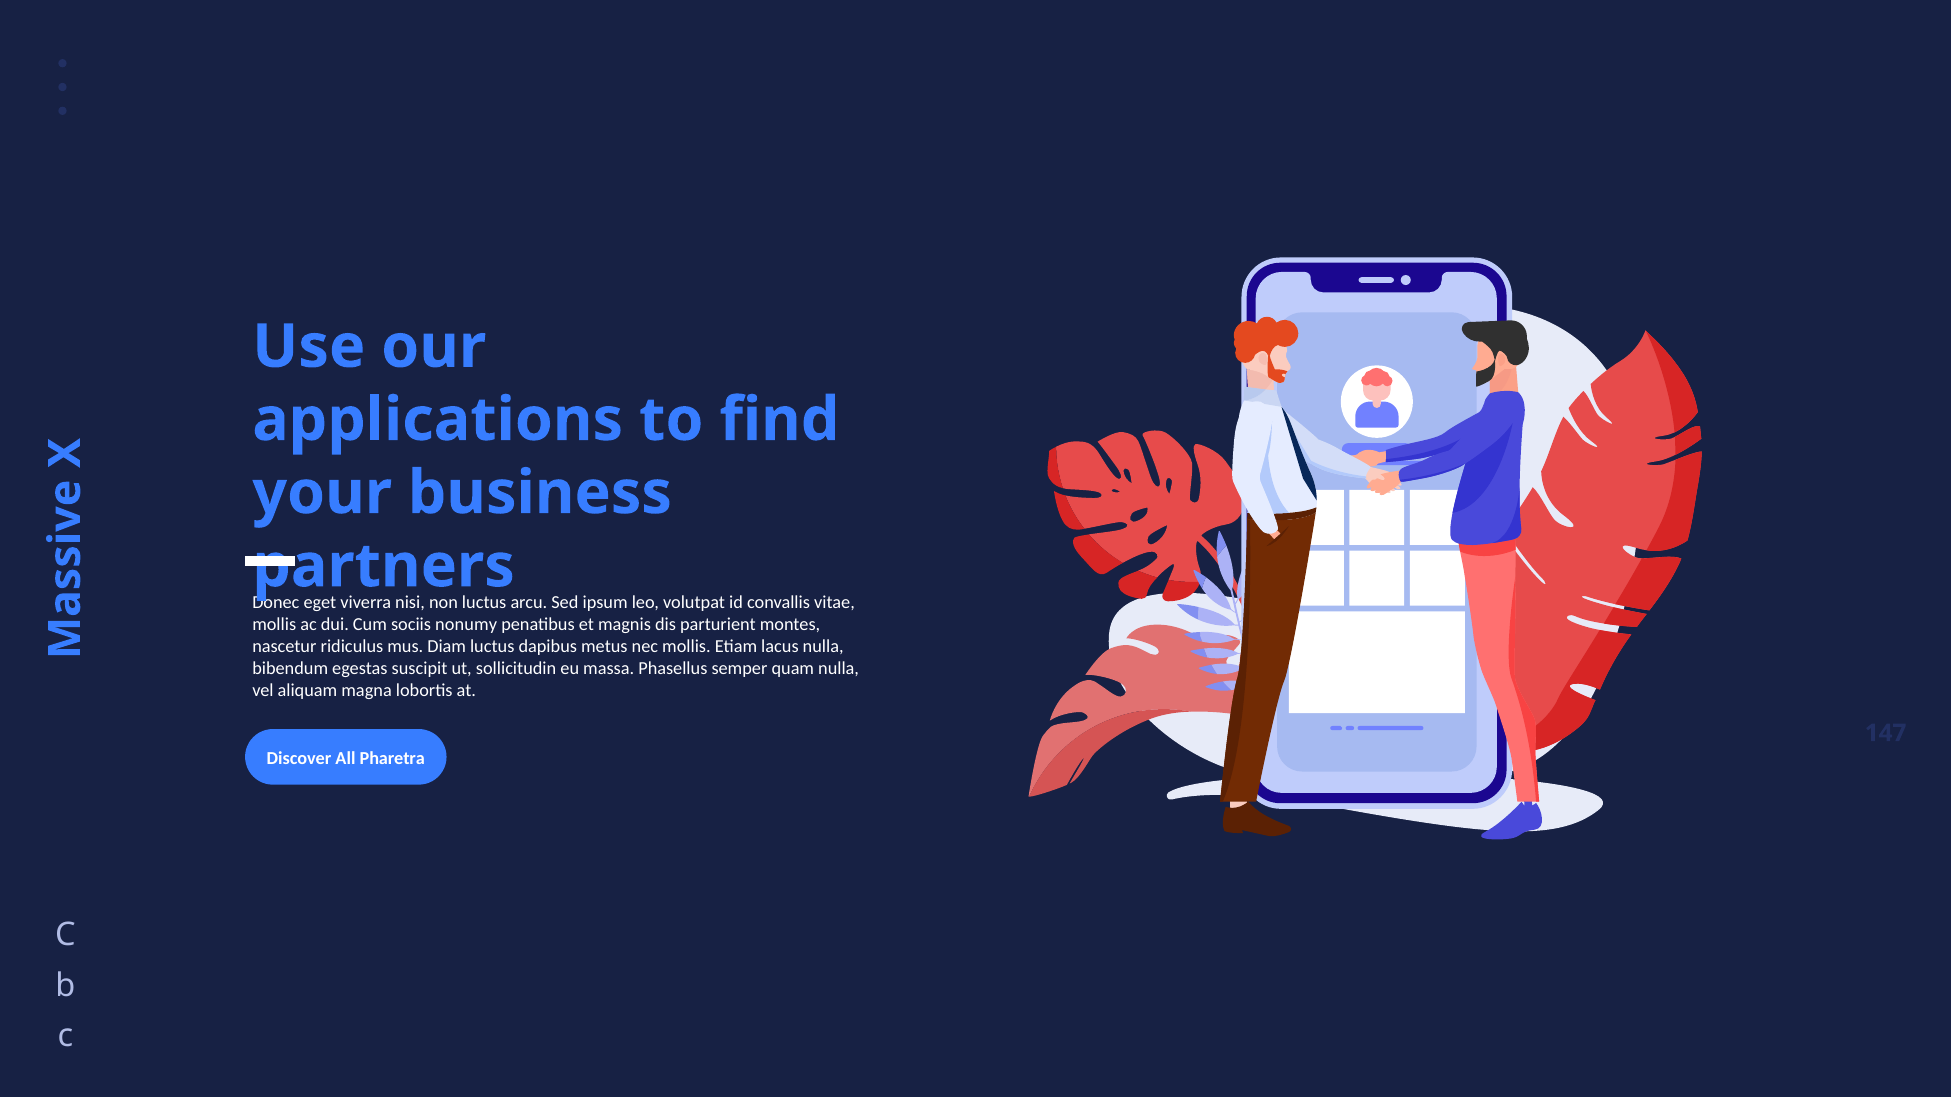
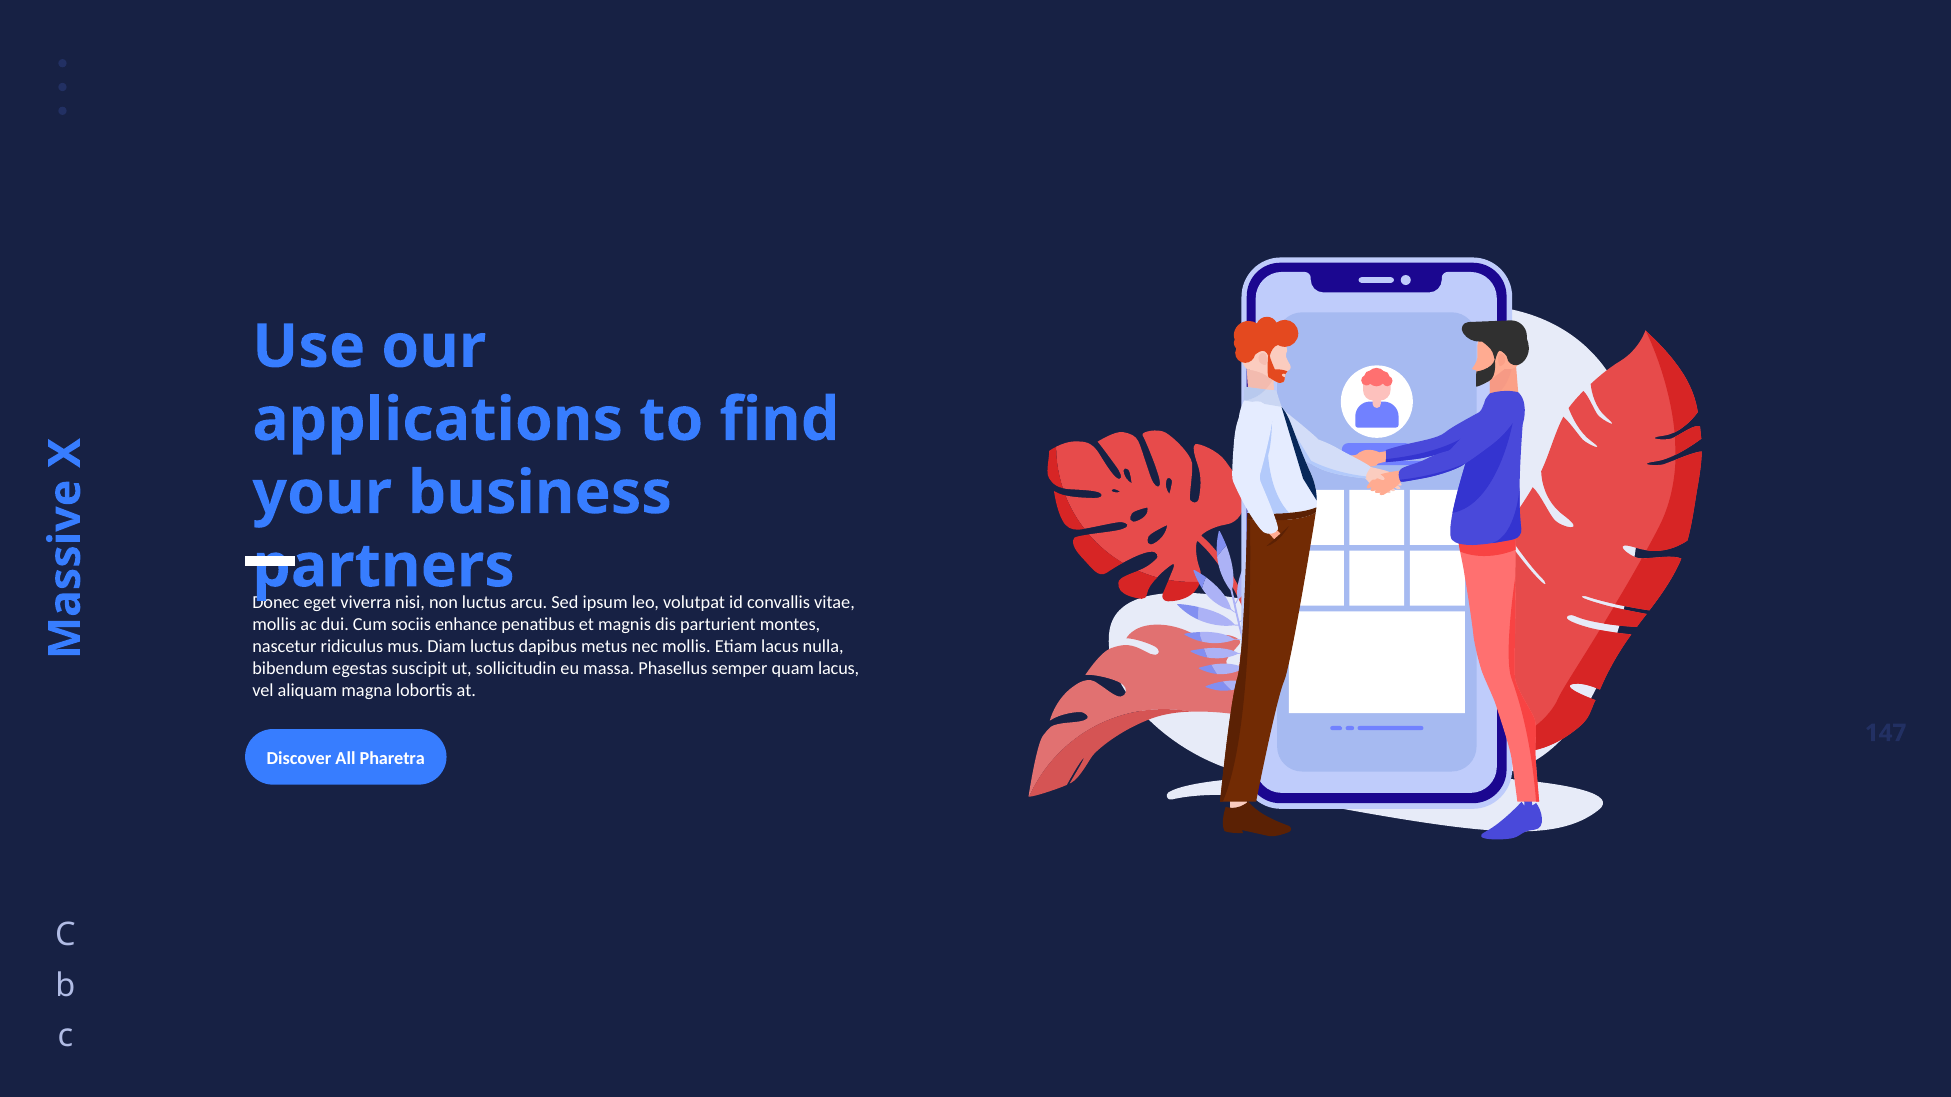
nonumy: nonumy -> enhance
quam nulla: nulla -> lacus
